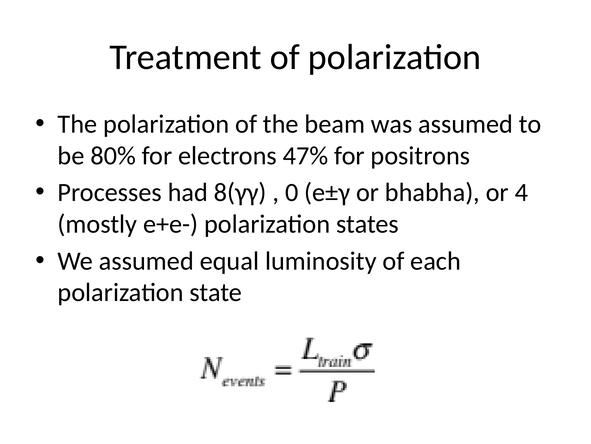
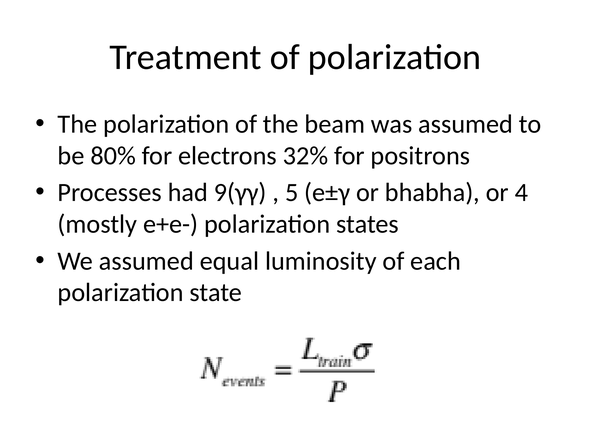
47%: 47% -> 32%
8(γγ: 8(γγ -> 9(γγ
0: 0 -> 5
